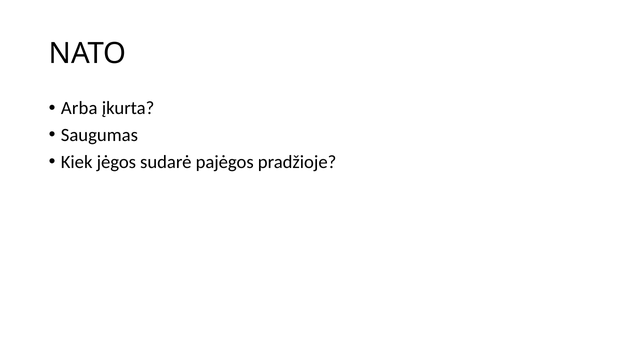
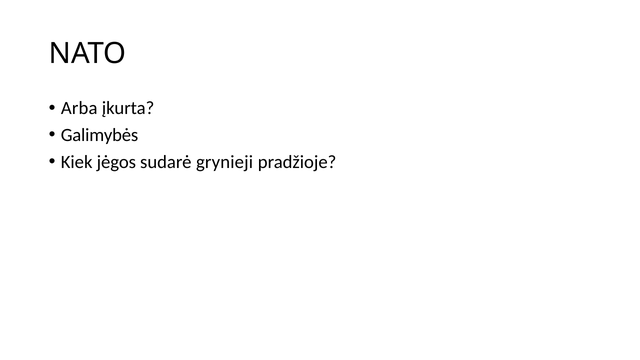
Saugumas: Saugumas -> Galimybės
pajėgos: pajėgos -> grynieji
